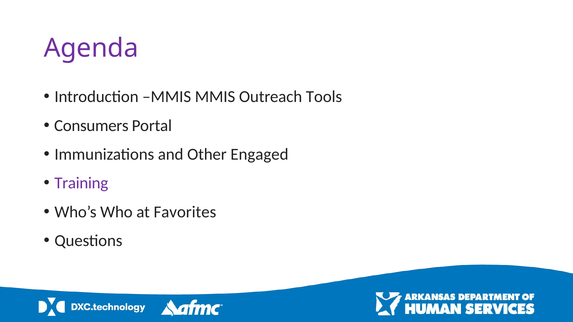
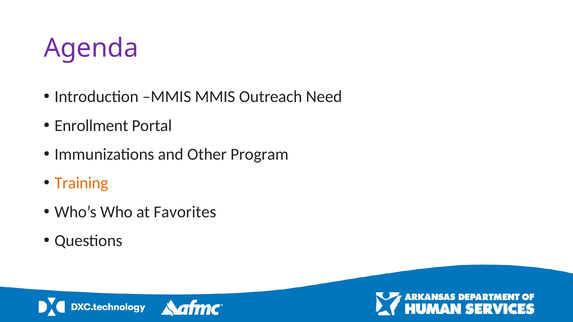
Tools: Tools -> Need
Consumers: Consumers -> Enrollment
Engaged: Engaged -> Program
Training colour: purple -> orange
